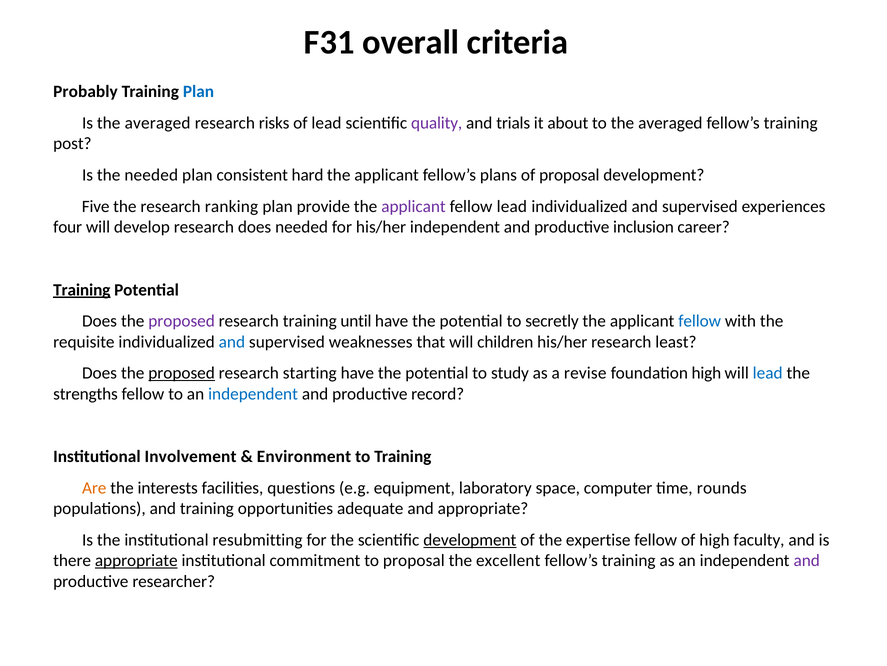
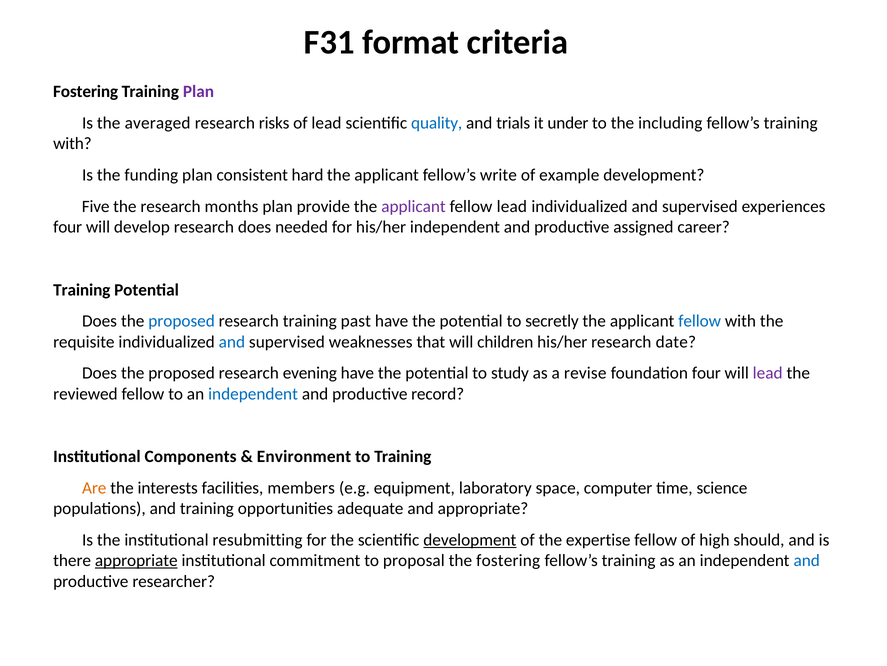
overall: overall -> format
Probably at (85, 92): Probably -> Fostering
Plan at (198, 92) colour: blue -> purple
quality colour: purple -> blue
about: about -> under
to the averaged: averaged -> including
post at (72, 144): post -> with
the needed: needed -> funding
plans: plans -> write
of proposal: proposal -> example
ranking: ranking -> months
inclusion: inclusion -> assigned
Training at (82, 289) underline: present -> none
proposed at (182, 321) colour: purple -> blue
until: until -> past
least: least -> date
proposed at (182, 373) underline: present -> none
starting: starting -> evening
foundation high: high -> four
lead at (768, 373) colour: blue -> purple
strengths: strengths -> reviewed
Involvement: Involvement -> Components
questions: questions -> members
rounds: rounds -> science
faculty: faculty -> should
the excellent: excellent -> fostering
and at (807, 560) colour: purple -> blue
